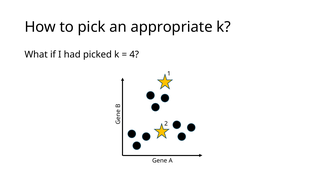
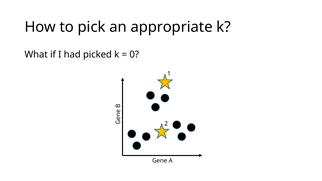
4: 4 -> 0
